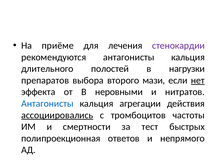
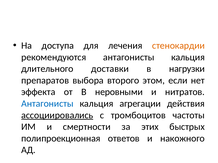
приёме: приёме -> доступа
стенокардии colour: purple -> orange
полостей: полостей -> доставки
мази: мази -> этом
нет underline: present -> none
тест: тест -> этих
непрямого: непрямого -> накожного
